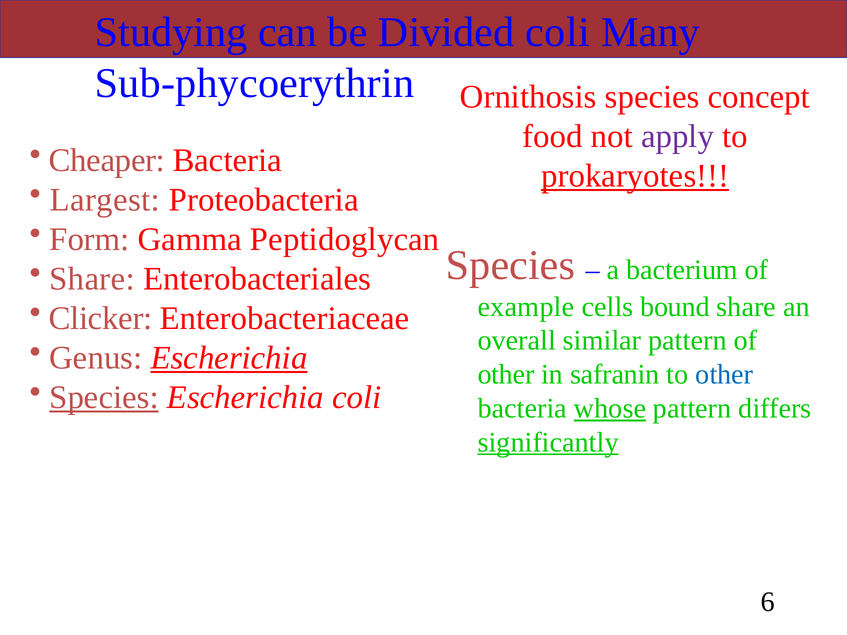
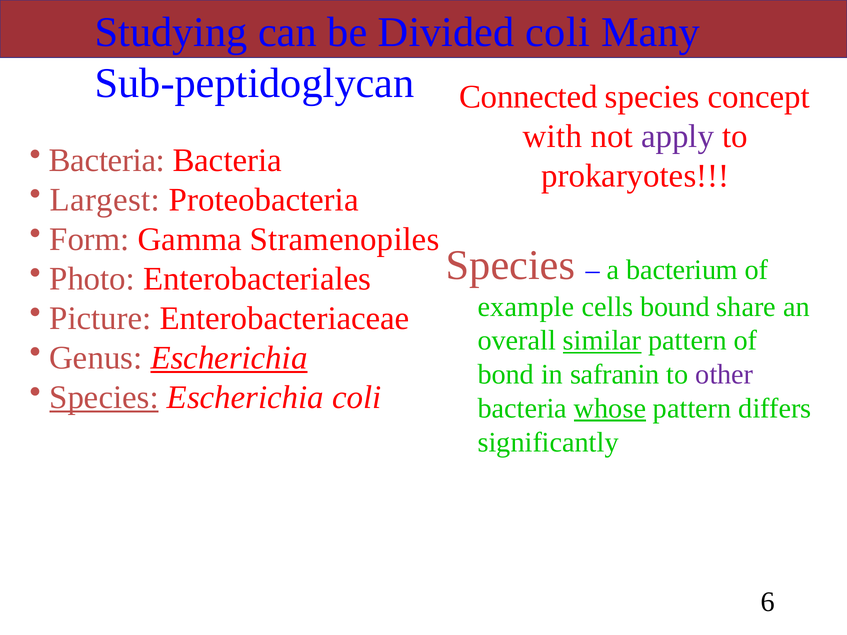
Sub-phycoerythrin: Sub-phycoerythrin -> Sub-peptidoglycan
Ornithosis: Ornithosis -> Connected
food: food -> with
Cheaper at (107, 160): Cheaper -> Bacteria
prokaryotes underline: present -> none
Peptidoglycan: Peptidoglycan -> Stramenopiles
Share at (92, 279): Share -> Photo
Clicker: Clicker -> Picture
similar underline: none -> present
other at (506, 375): other -> bond
other at (724, 375) colour: blue -> purple
significantly underline: present -> none
